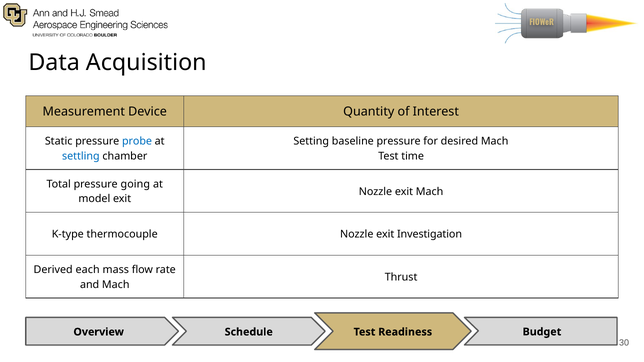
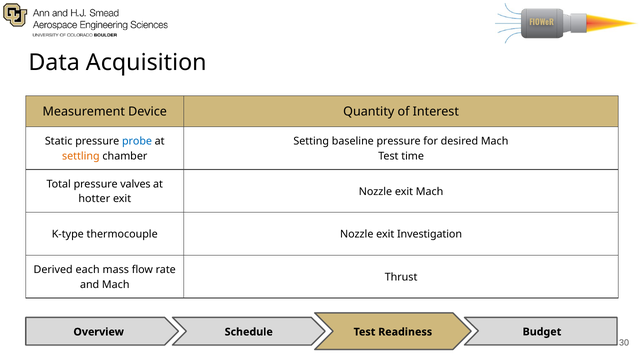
settling colour: blue -> orange
going: going -> valves
model: model -> hotter
